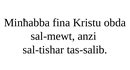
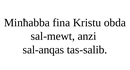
sal-tishar: sal-tishar -> sal-anqas
